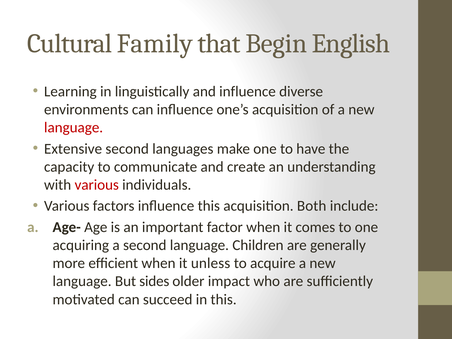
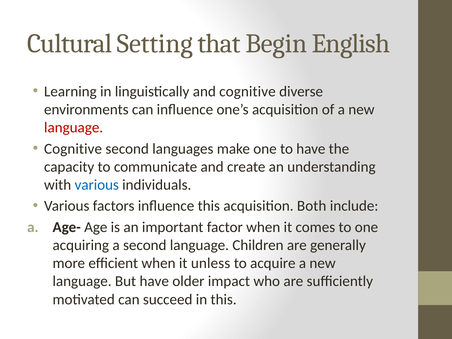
Family: Family -> Setting
and influence: influence -> cognitive
Extensive at (73, 149): Extensive -> Cognitive
various at (97, 185) colour: red -> blue
But sides: sides -> have
